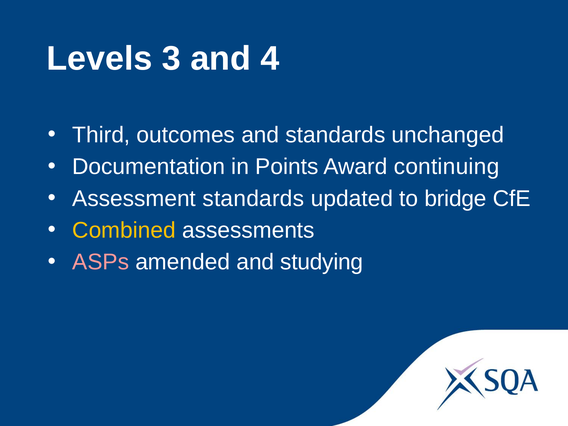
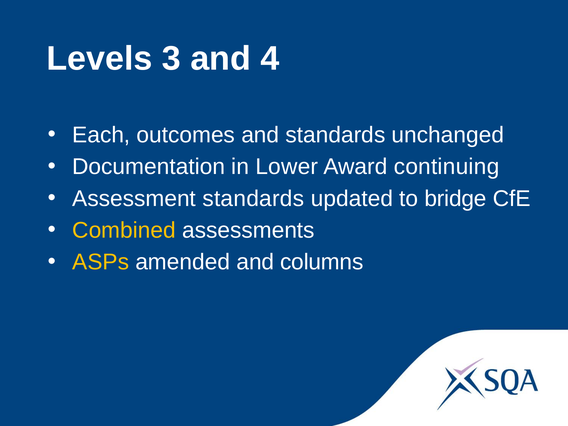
Third: Third -> Each
Points: Points -> Lower
ASPs colour: pink -> yellow
studying: studying -> columns
